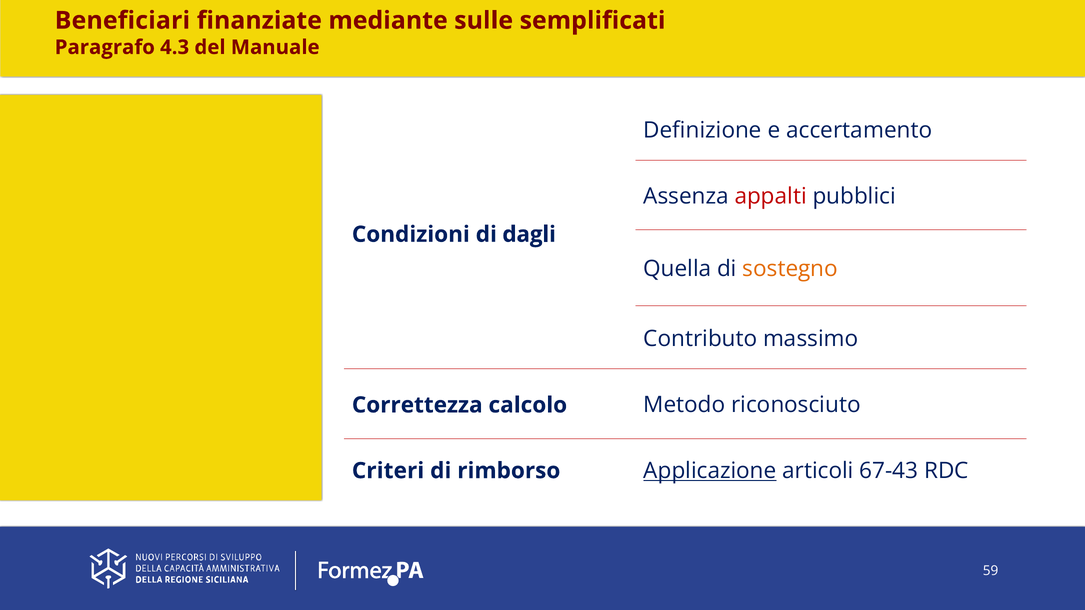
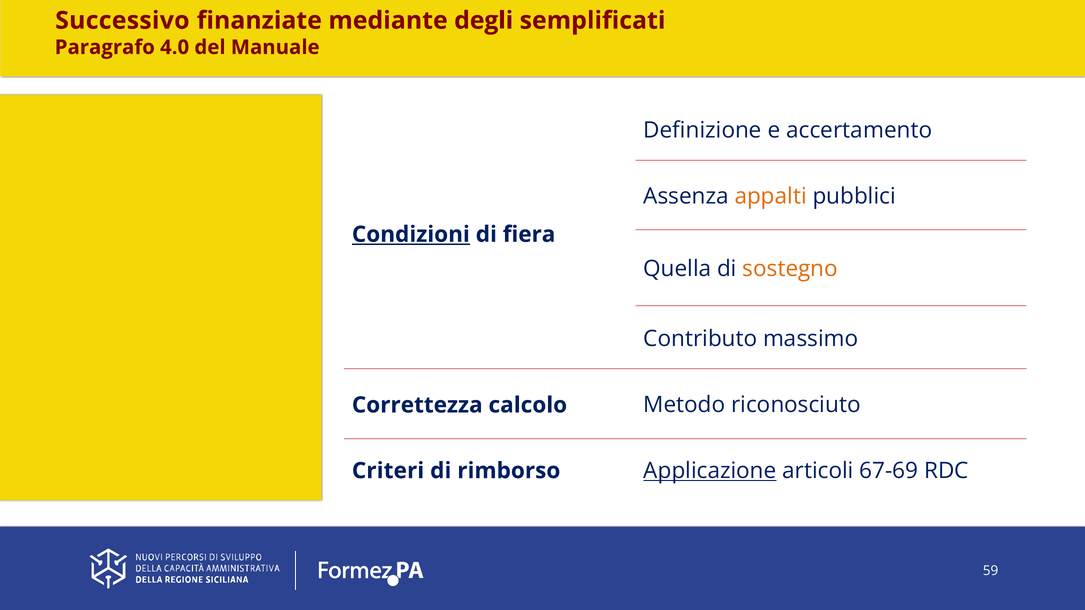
Beneficiari: Beneficiari -> Successivo
sulle: sulle -> degli
4.3: 4.3 -> 4.0
appalti colour: red -> orange
Condizioni underline: none -> present
dagli: dagli -> fiera
67-43: 67-43 -> 67-69
